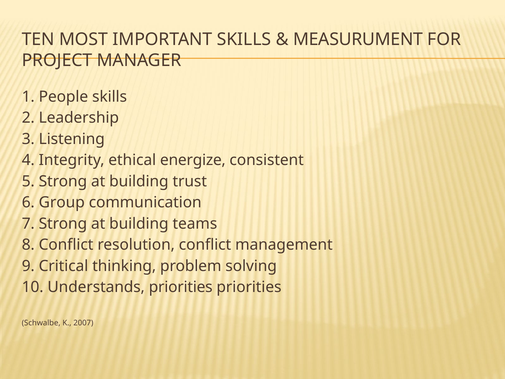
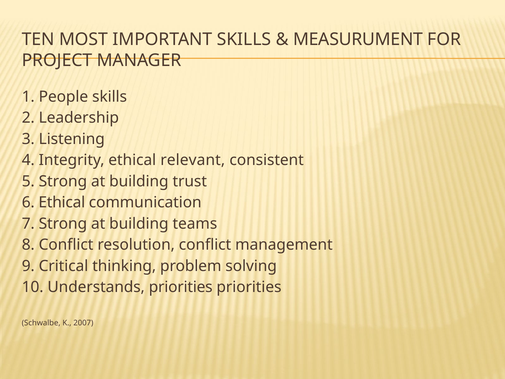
energize: energize -> relevant
6 Group: Group -> Ethical
